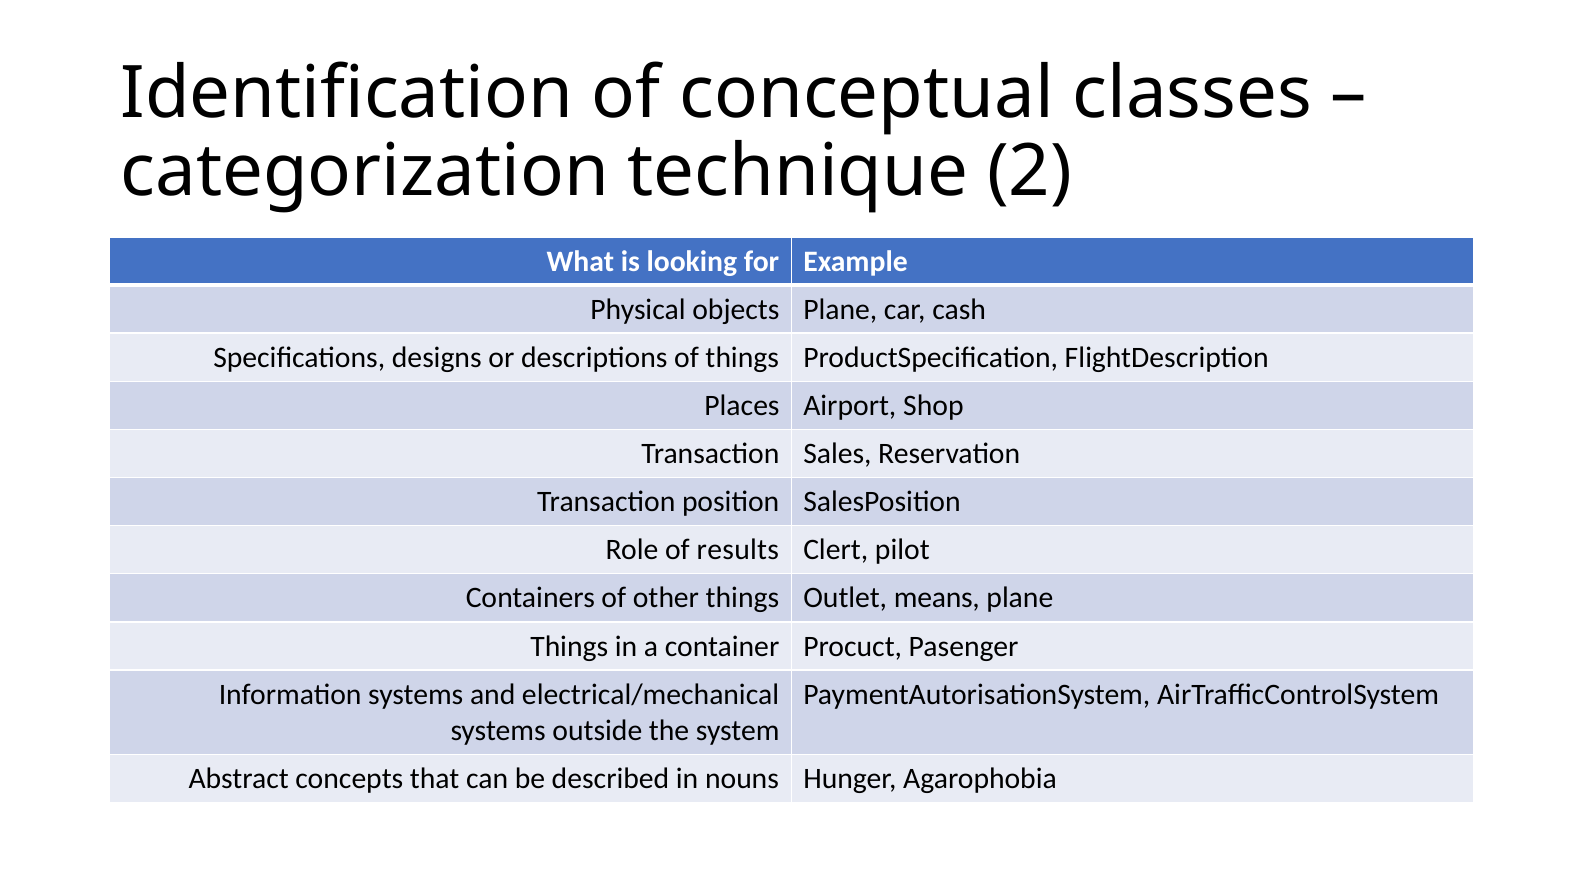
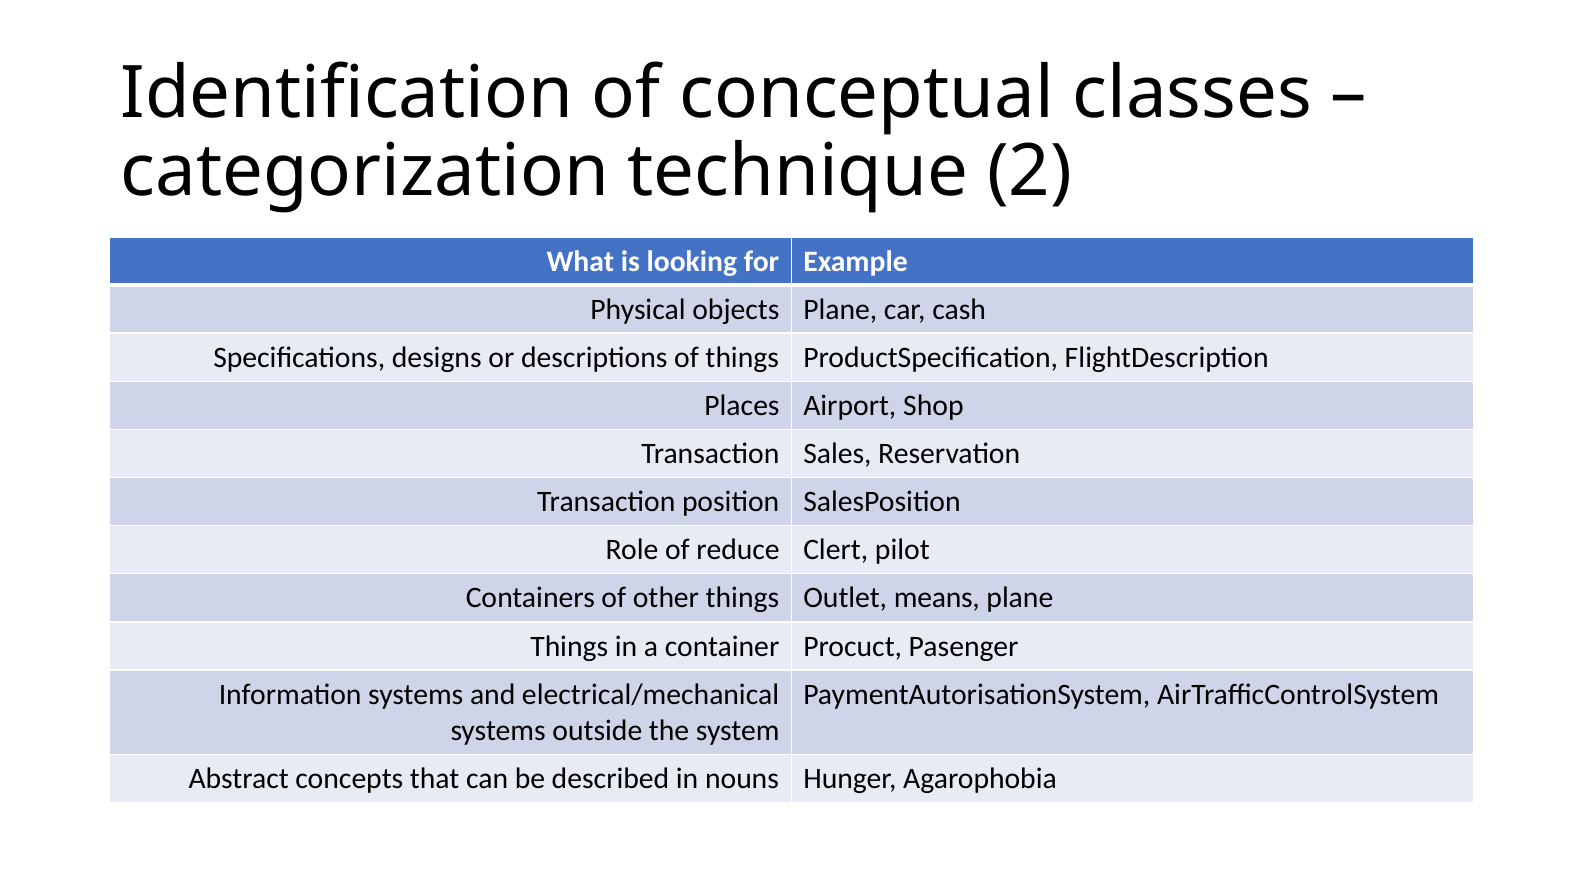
results: results -> reduce
